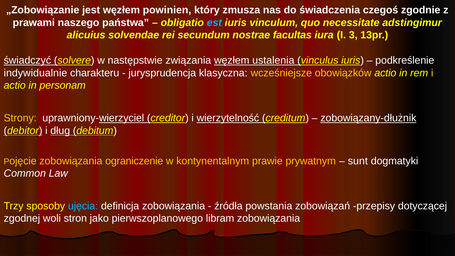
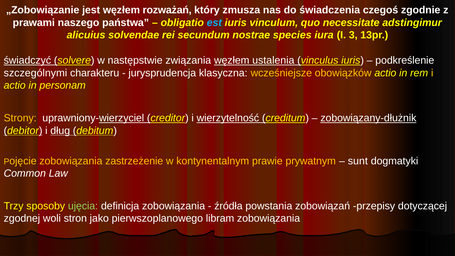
powinien: powinien -> rozważań
facultas: facultas -> species
indywidualnie: indywidualnie -> szczególnymi
ograniczenie: ograniczenie -> zastrzeżenie
ujęcia colour: light blue -> light green
